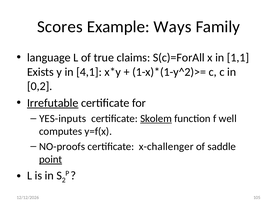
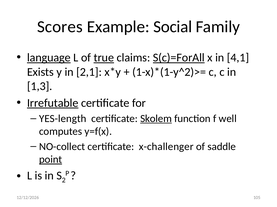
Ways: Ways -> Social
language underline: none -> present
true underline: none -> present
S(c)=ForAll underline: none -> present
1,1: 1,1 -> 4,1
4,1: 4,1 -> 2,1
0,2: 0,2 -> 1,3
YES-inputs: YES-inputs -> YES-length
NO-proofs: NO-proofs -> NO-collect
